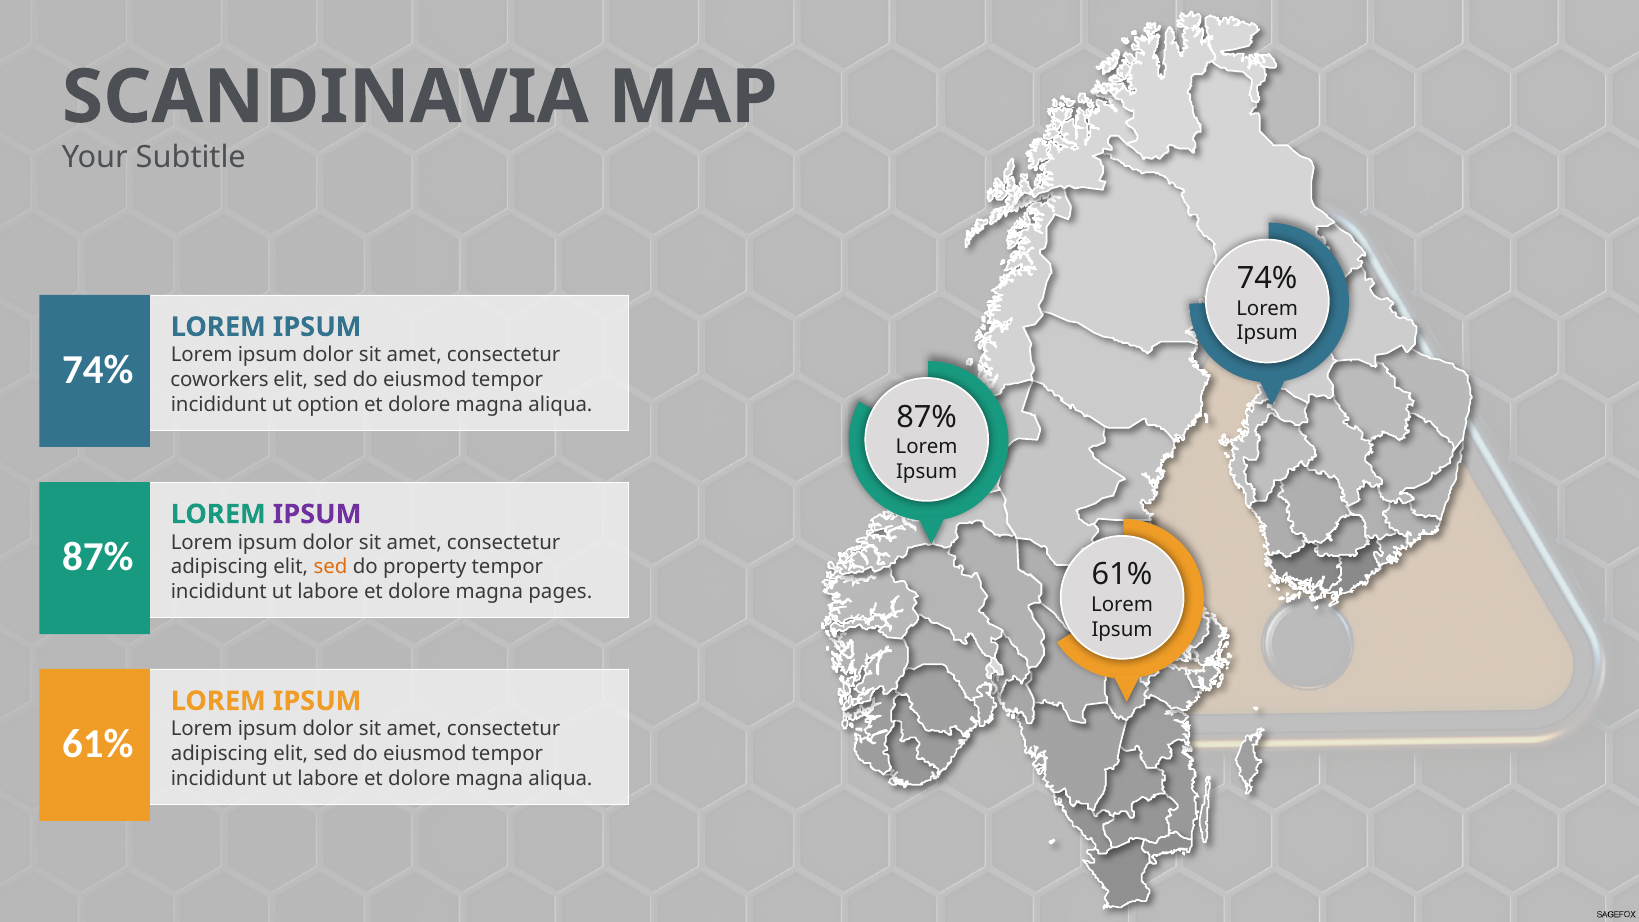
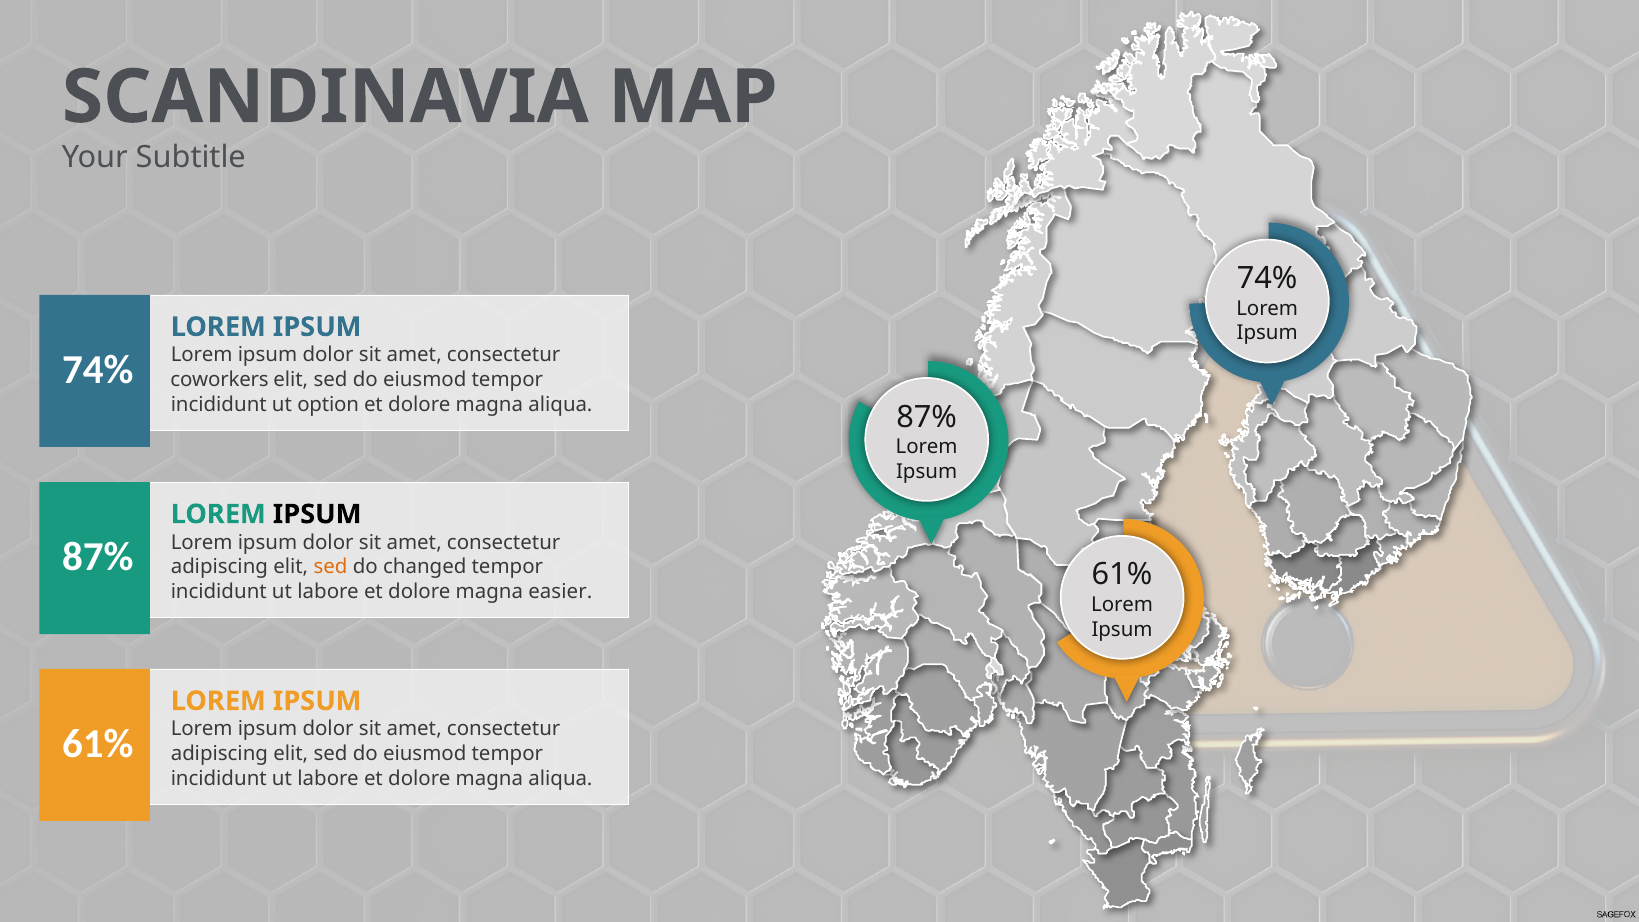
IPSUM at (317, 514) colour: purple -> black
property: property -> changed
pages: pages -> easier
